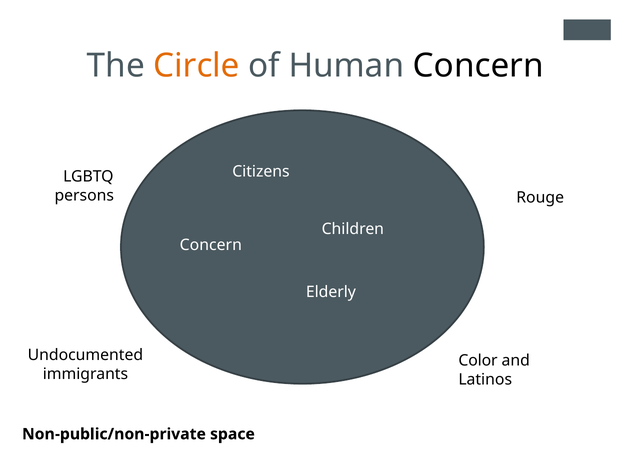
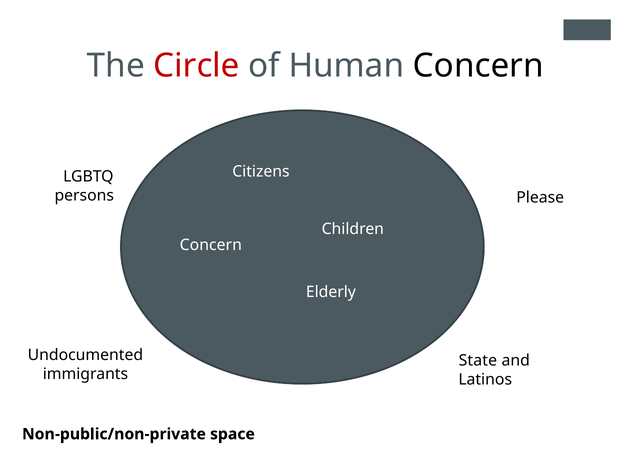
Circle colour: orange -> red
Rouge: Rouge -> Please
Color: Color -> State
